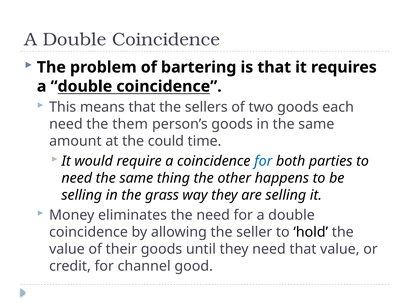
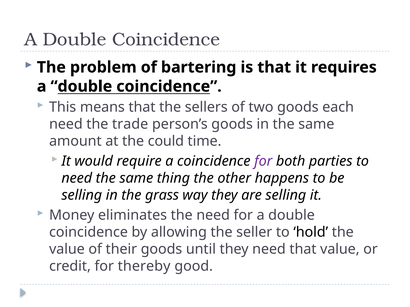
them: them -> trade
for at (263, 161) colour: blue -> purple
channel: channel -> thereby
